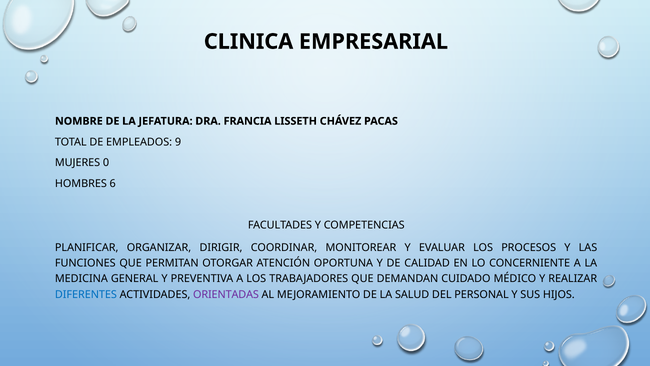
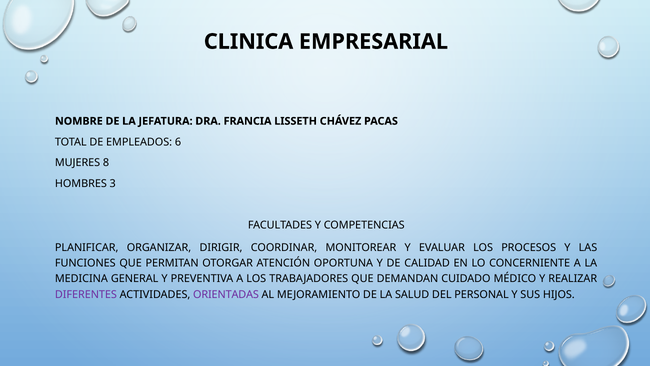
9: 9 -> 6
0: 0 -> 8
6: 6 -> 3
DIFERENTES colour: blue -> purple
